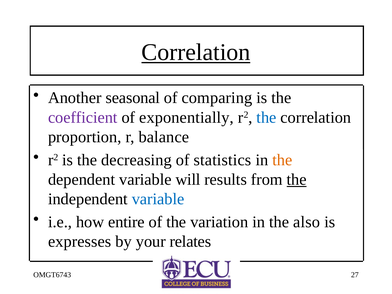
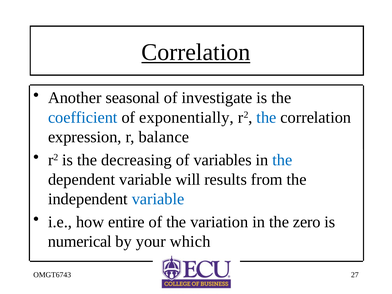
comparing: comparing -> investigate
coefficient colour: purple -> blue
proportion: proportion -> expression
statistics: statistics -> variables
the at (282, 160) colour: orange -> blue
the at (297, 180) underline: present -> none
also: also -> zero
expresses: expresses -> numerical
relates: relates -> which
